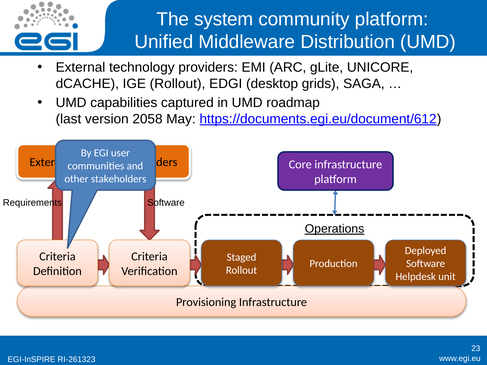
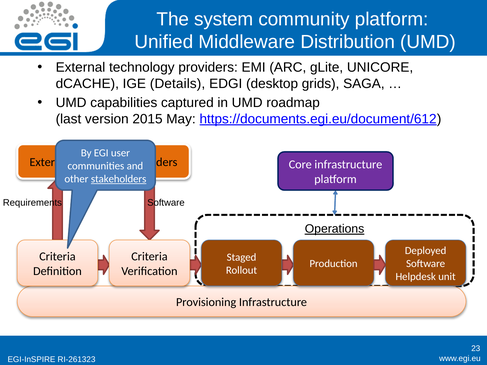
IGE Rollout: Rollout -> Details
2058: 2058 -> 2015
stakeholders underline: none -> present
